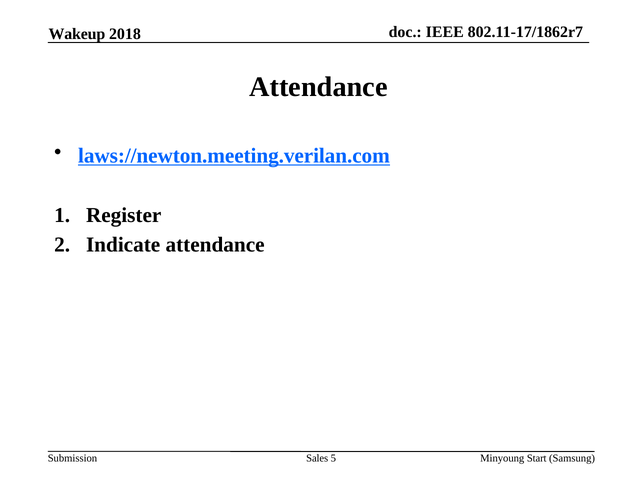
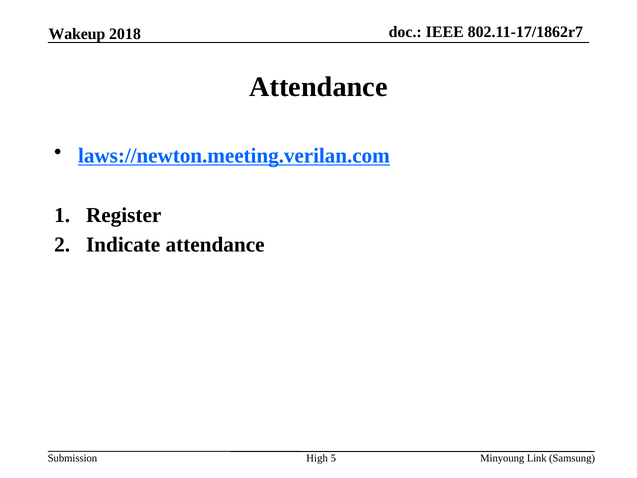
Sales: Sales -> High
Start: Start -> Link
